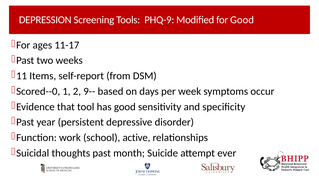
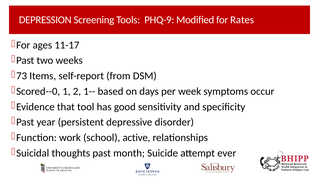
for Good: Good -> Rates
11: 11 -> 73
9--: 9-- -> 1--
